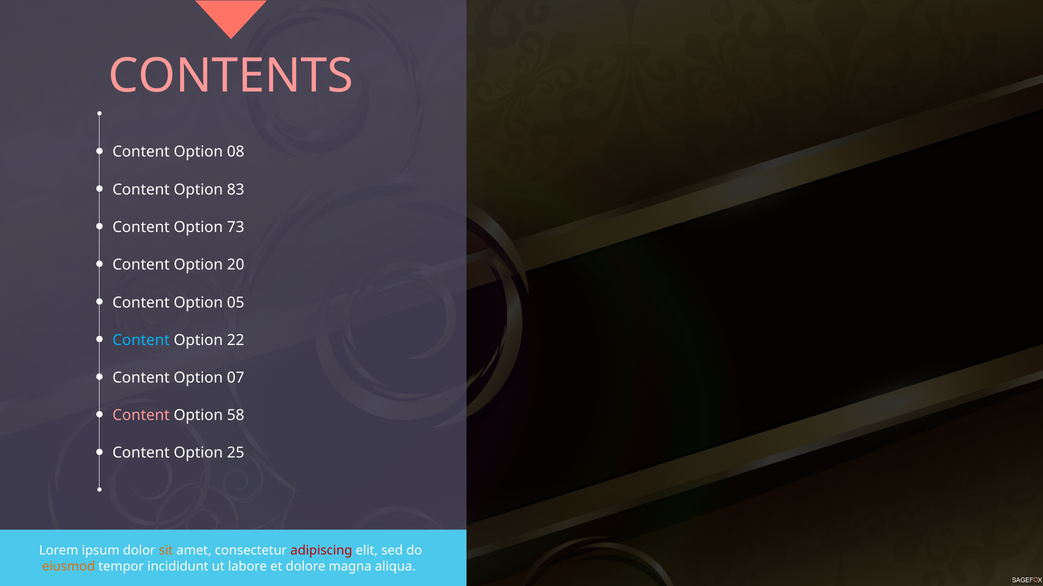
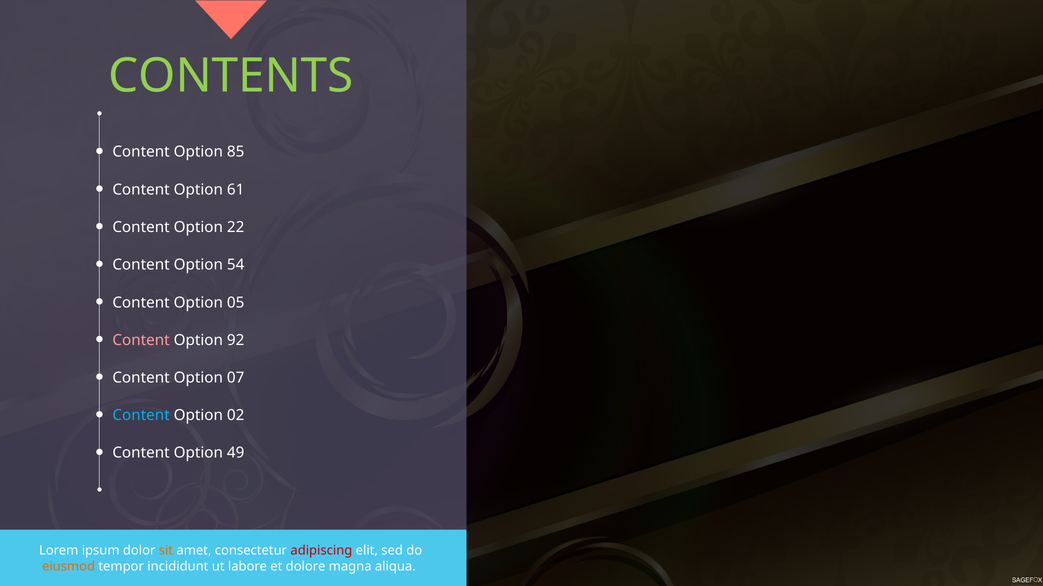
CONTENTS colour: pink -> light green
08: 08 -> 85
83: 83 -> 61
73: 73 -> 22
20: 20 -> 54
Content at (141, 341) colour: light blue -> pink
22: 22 -> 92
Content at (141, 416) colour: pink -> light blue
58: 58 -> 02
25: 25 -> 49
